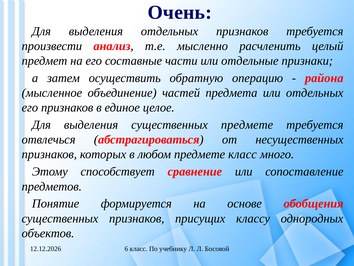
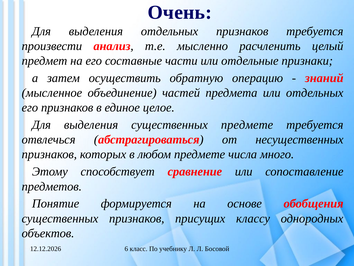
района: района -> знаний
предмете класс: класс -> числа
